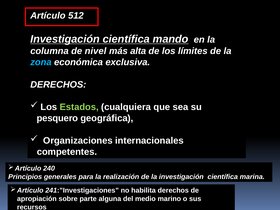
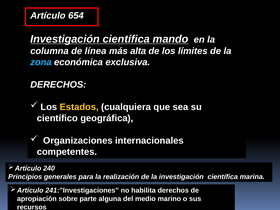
512: 512 -> 654
nivel: nivel -> línea
Estados colour: light green -> yellow
pesquero: pesquero -> científico
